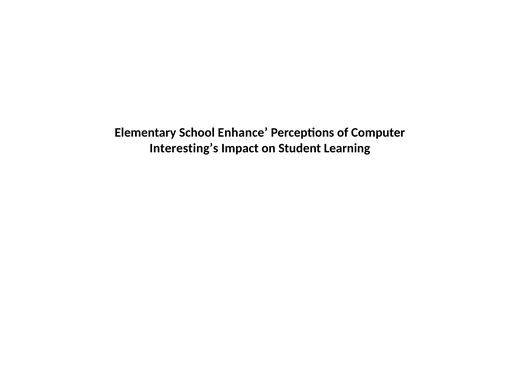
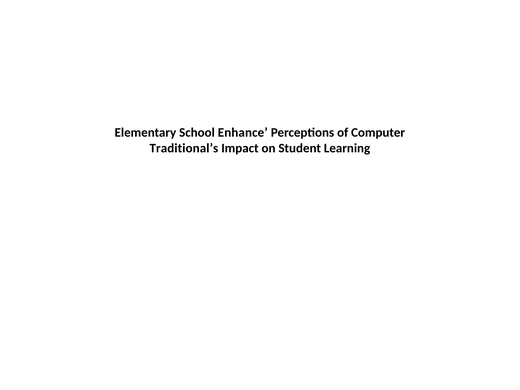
Interesting’s: Interesting’s -> Traditional’s
